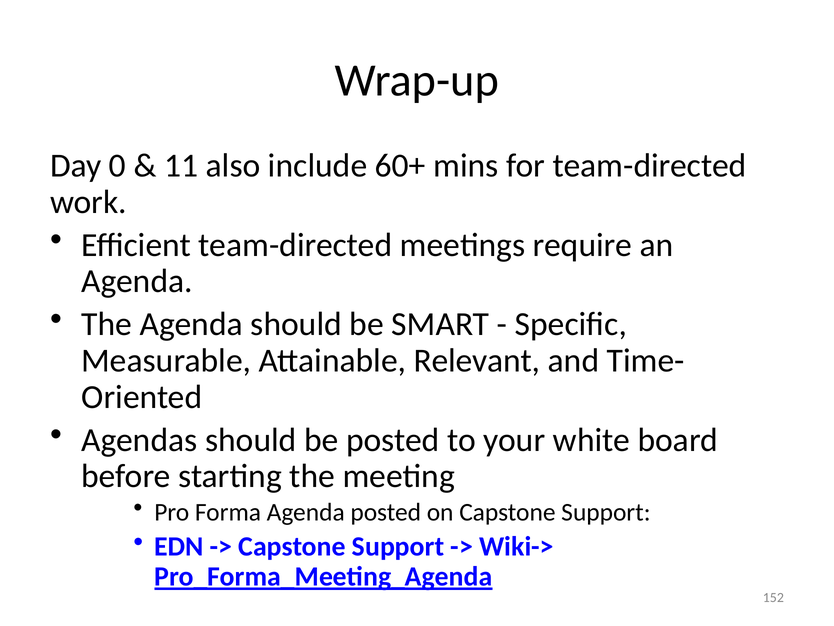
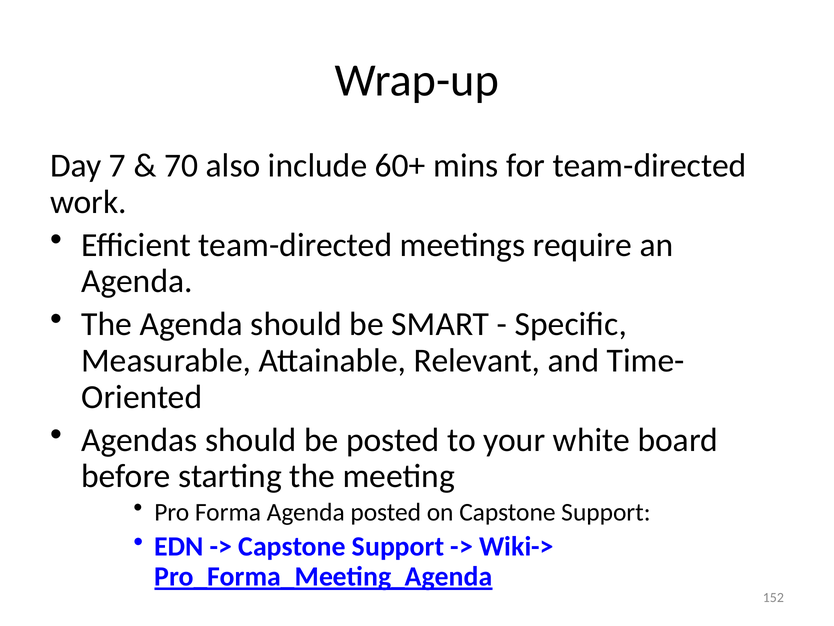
0: 0 -> 7
11: 11 -> 70
